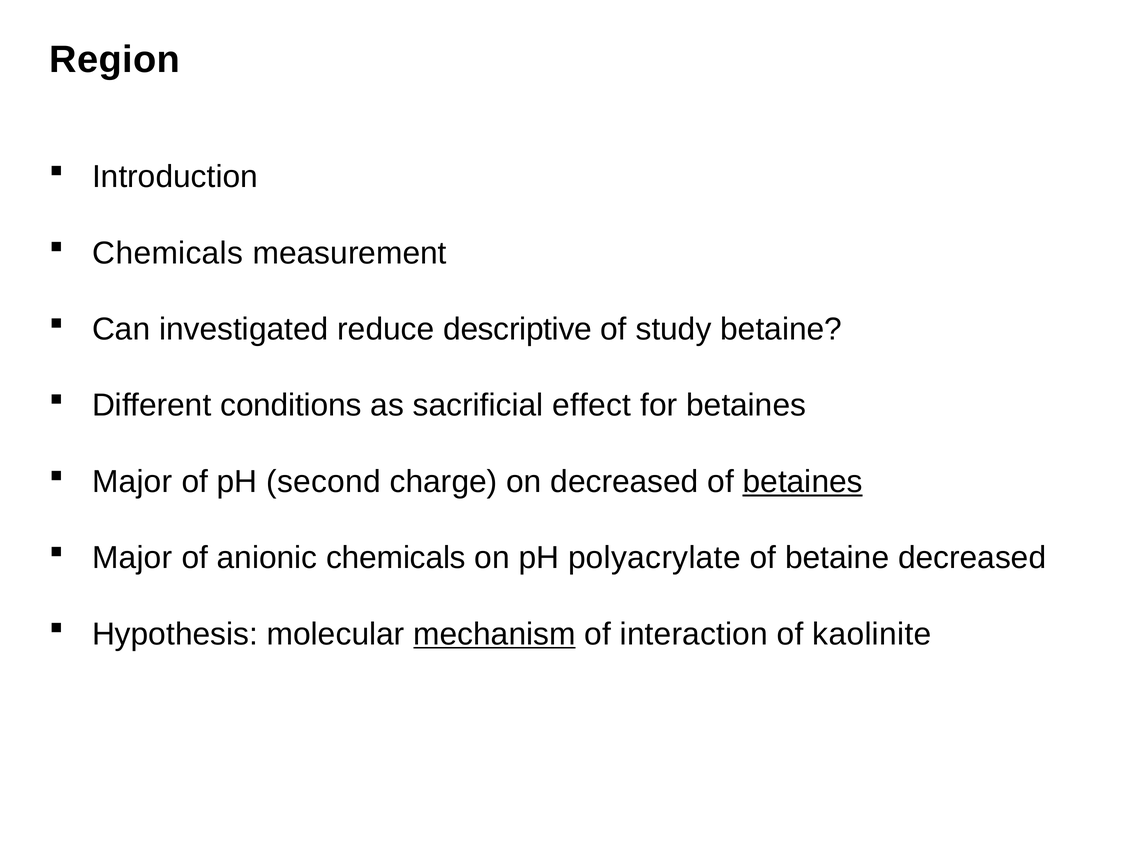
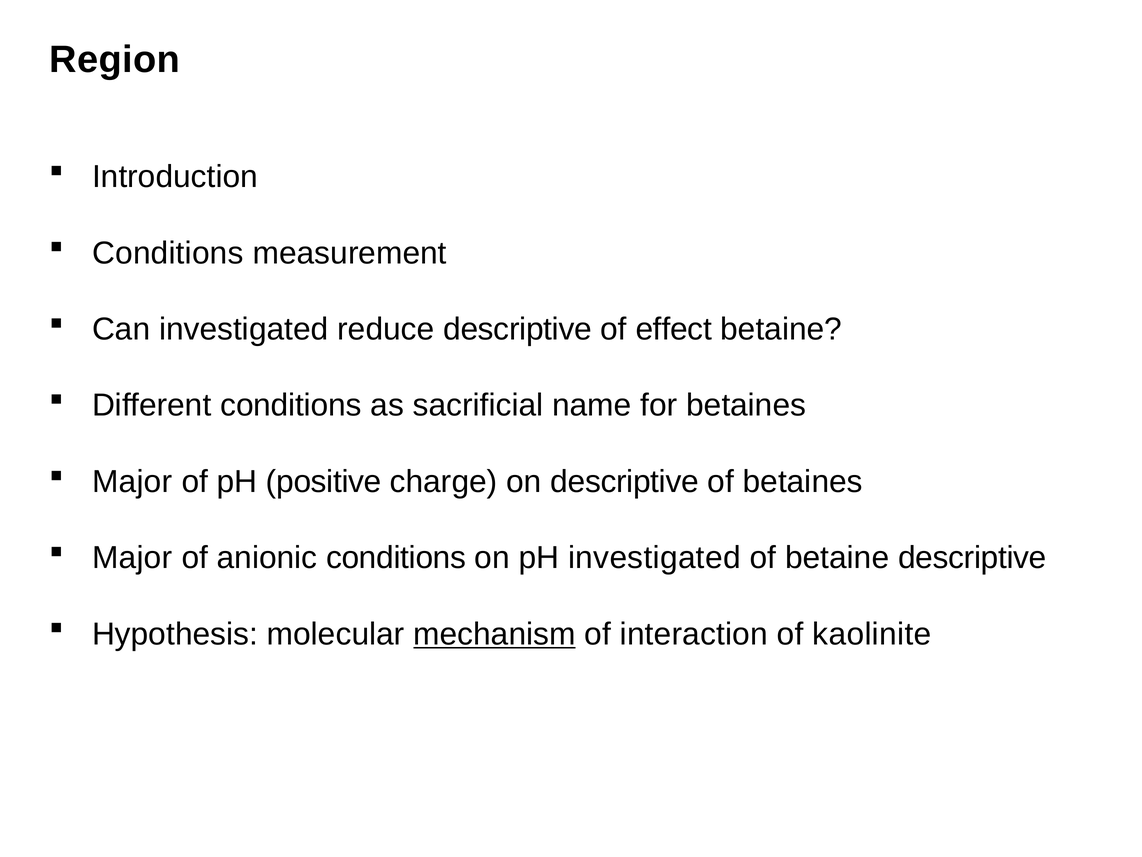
Chemicals at (168, 253): Chemicals -> Conditions
study: study -> effect
effect: effect -> name
second: second -> positive
on decreased: decreased -> descriptive
betaines at (803, 481) underline: present -> none
anionic chemicals: chemicals -> conditions
pH polyacrylate: polyacrylate -> investigated
betaine decreased: decreased -> descriptive
